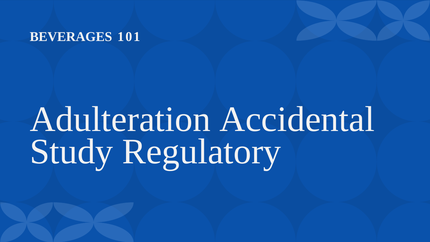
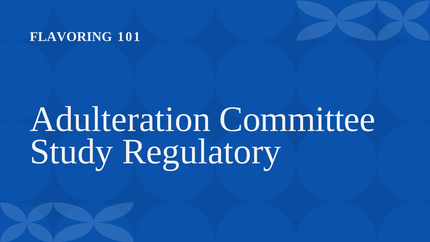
BEVERAGES: BEVERAGES -> FLAVORING
Accidental: Accidental -> Committee
